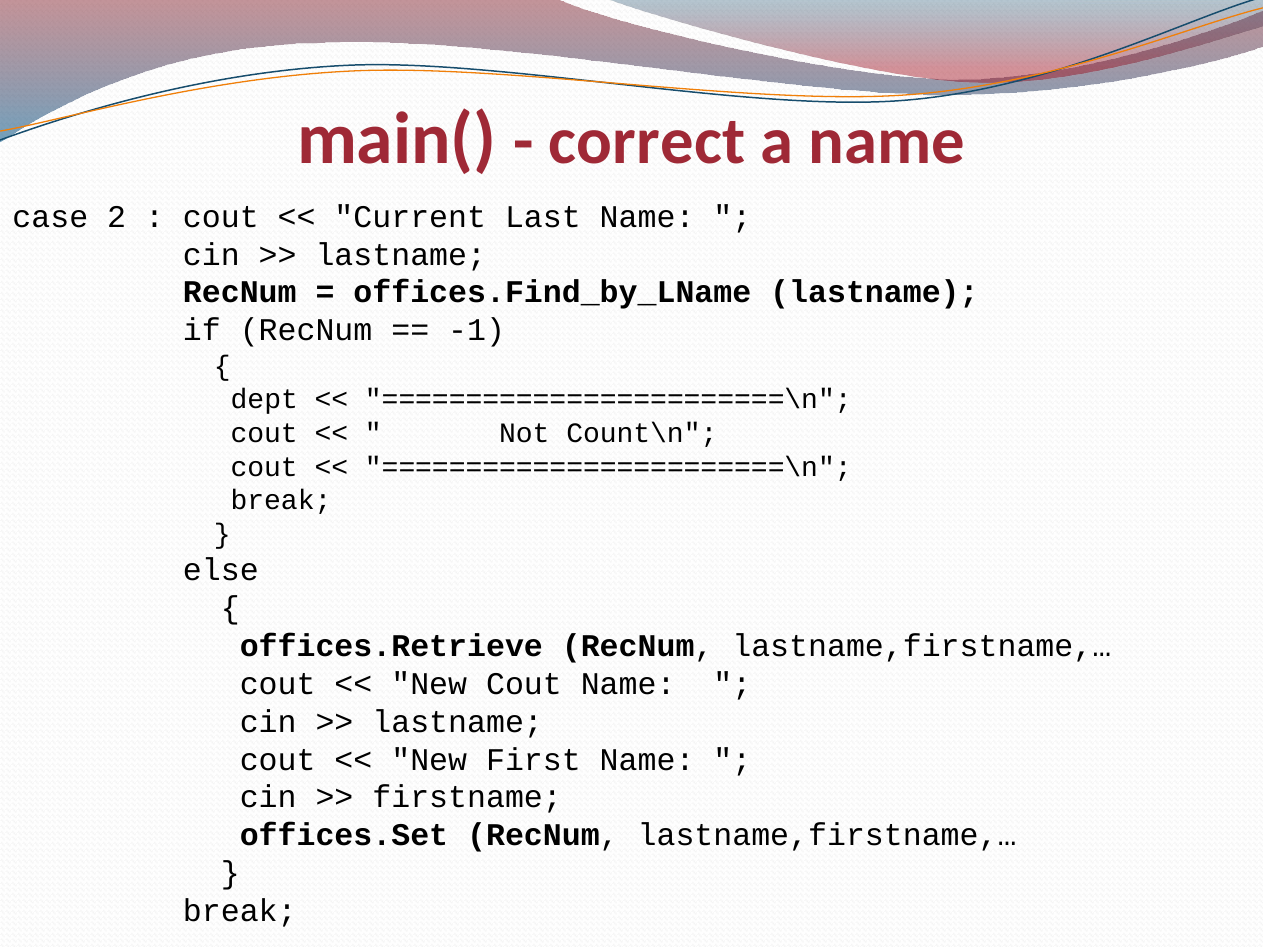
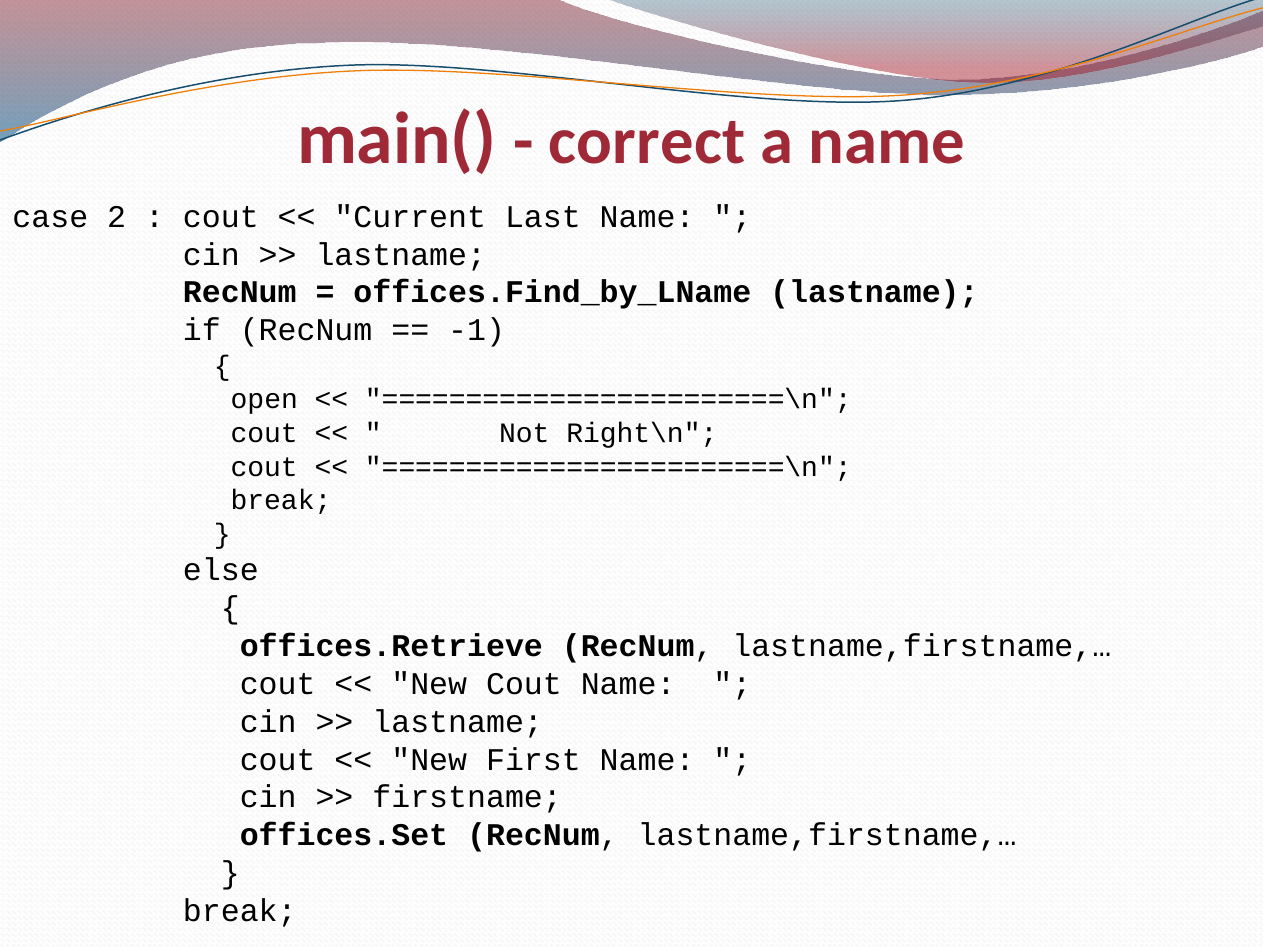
dept: dept -> open
Count\n: Count\n -> Right\n
